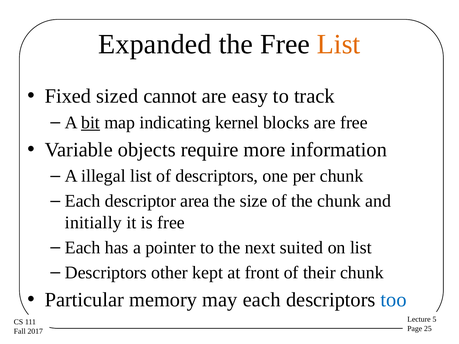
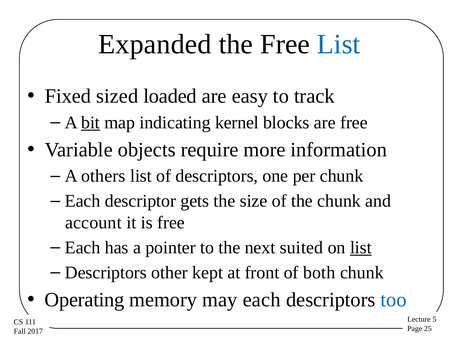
List at (339, 44) colour: orange -> blue
cannot: cannot -> loaded
illegal: illegal -> others
area: area -> gets
initially: initially -> account
list at (361, 248) underline: none -> present
their: their -> both
Particular: Particular -> Operating
